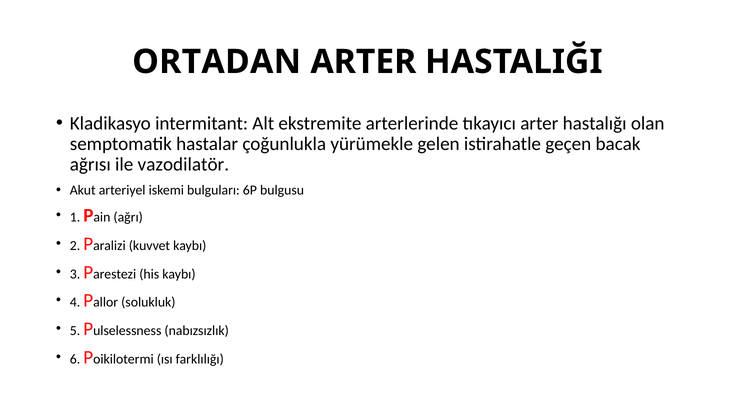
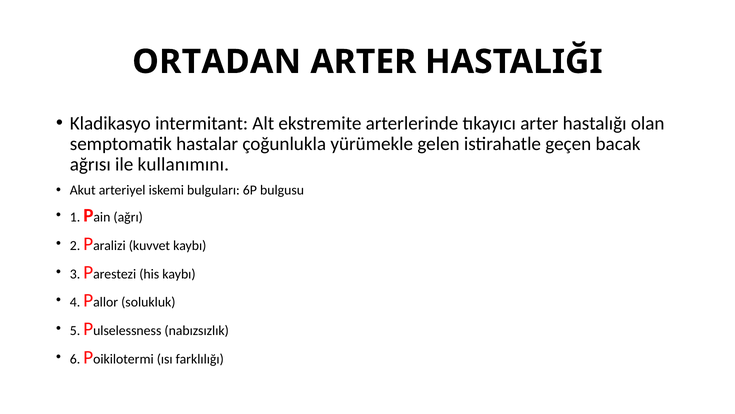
vazodilatör: vazodilatör -> kullanımını
